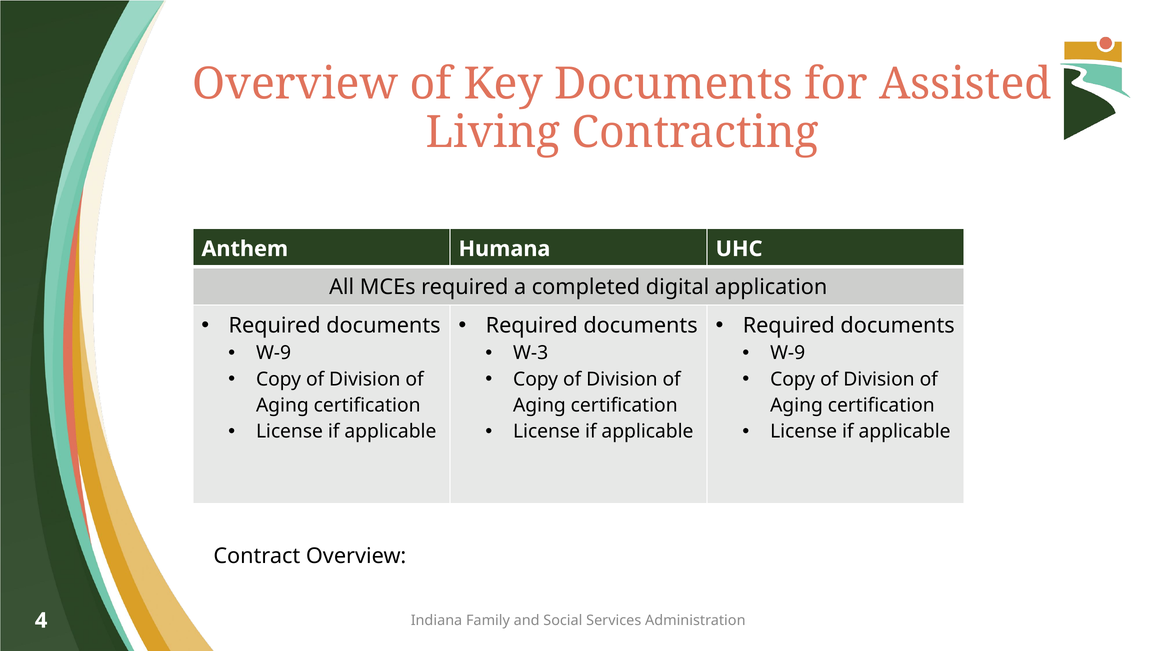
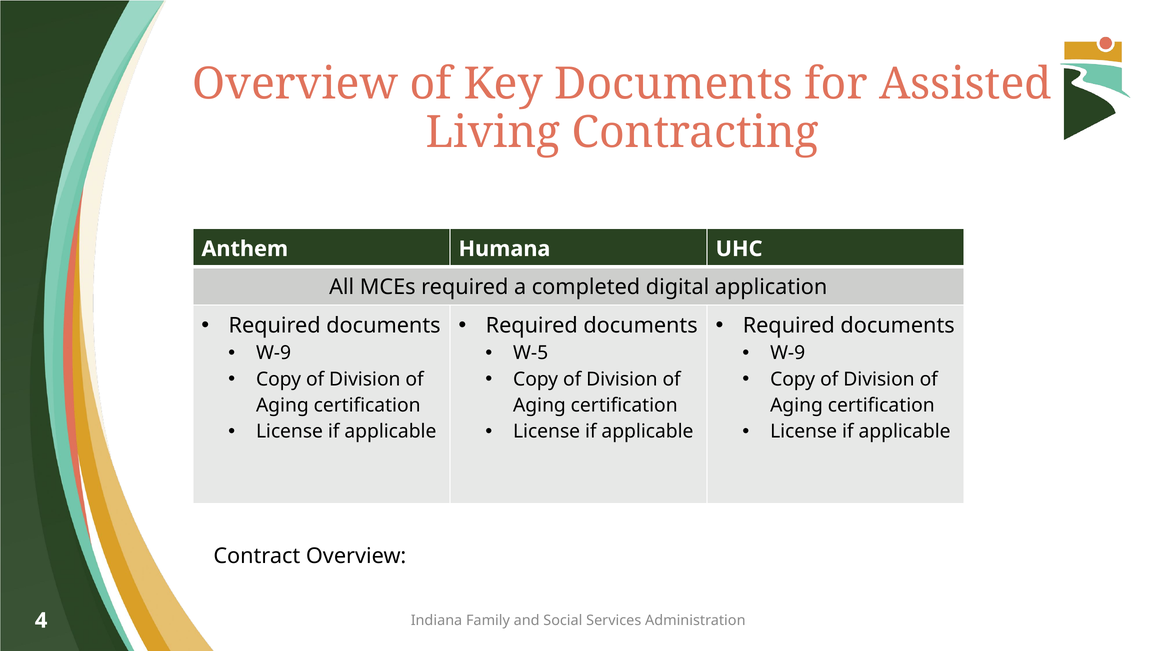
W-3: W-3 -> W-5
